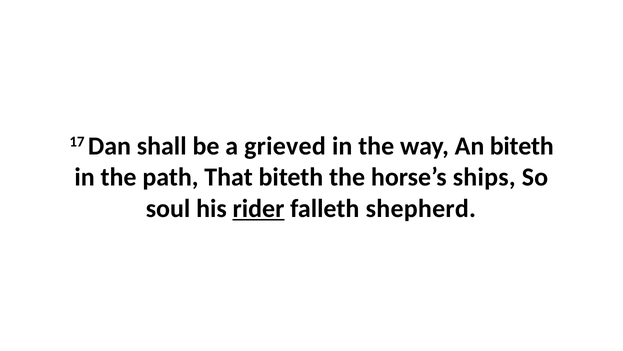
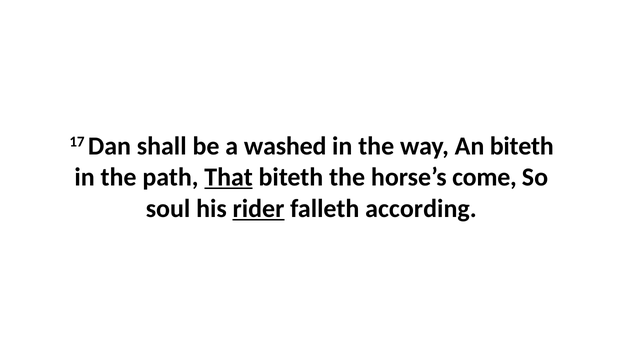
grieved: grieved -> washed
That underline: none -> present
ships: ships -> come
shepherd: shepherd -> according
